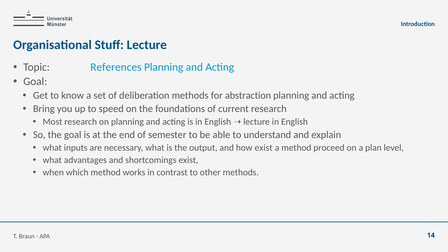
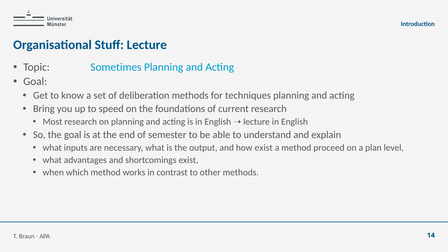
References: References -> Sometimes
abstraction: abstraction -> techniques
